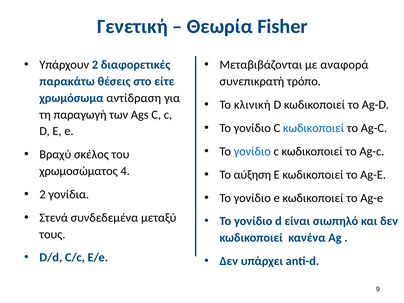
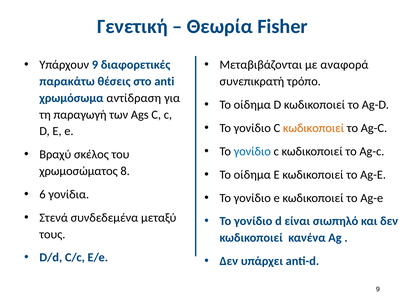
Υπάρχουν 2: 2 -> 9
είτε: είτε -> anti
κλινική at (252, 105): κλινική -> οίδημα
κωδικοποιεί at (314, 128) colour: blue -> orange
4: 4 -> 8
αύξηση at (252, 175): αύξηση -> οίδημα
2 at (43, 194): 2 -> 6
